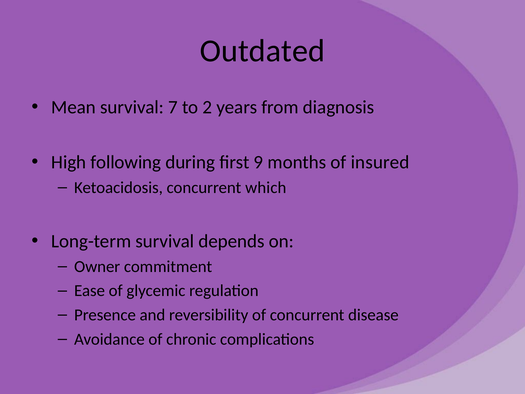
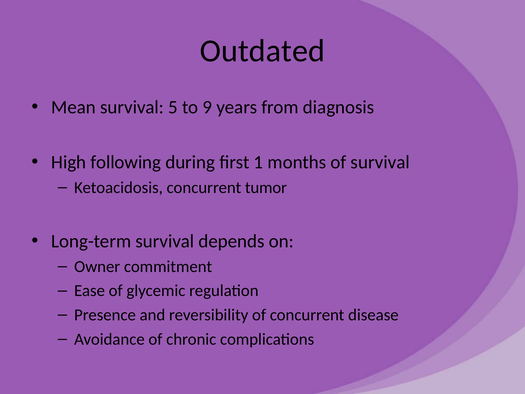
7: 7 -> 5
2: 2 -> 9
9: 9 -> 1
of insured: insured -> survival
which: which -> tumor
